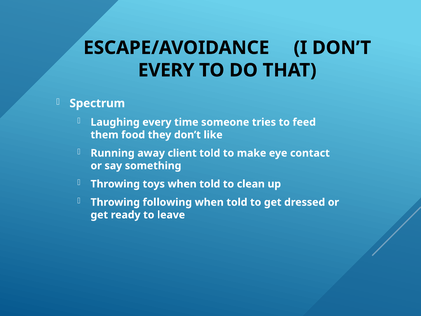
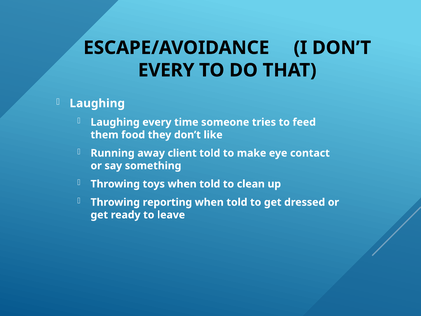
Spectrum at (97, 103): Spectrum -> Laughing
following: following -> reporting
